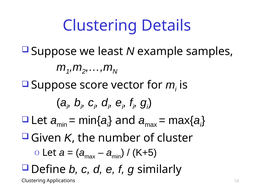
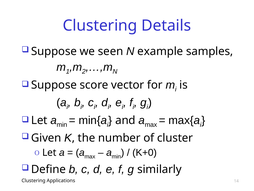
least: least -> seen
K+5: K+5 -> K+0
